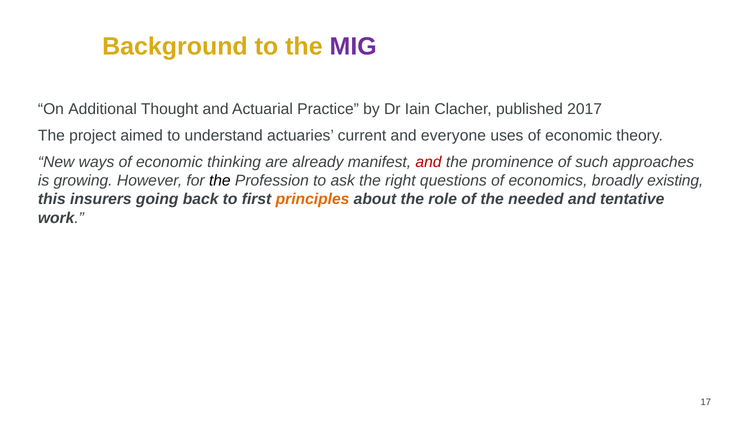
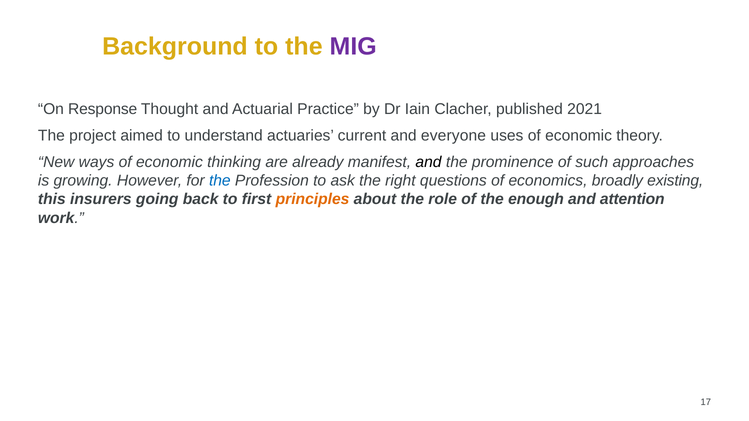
Additional: Additional -> Response
2017: 2017 -> 2021
and at (429, 162) colour: red -> black
the at (220, 181) colour: black -> blue
needed: needed -> enough
tentative: tentative -> attention
